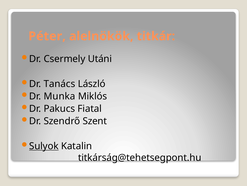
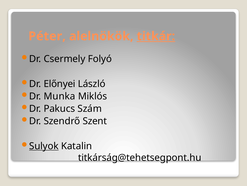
titkár underline: none -> present
Utáni: Utáni -> Folyó
Tanács: Tanács -> Előnyei
Fiatal: Fiatal -> Szám
